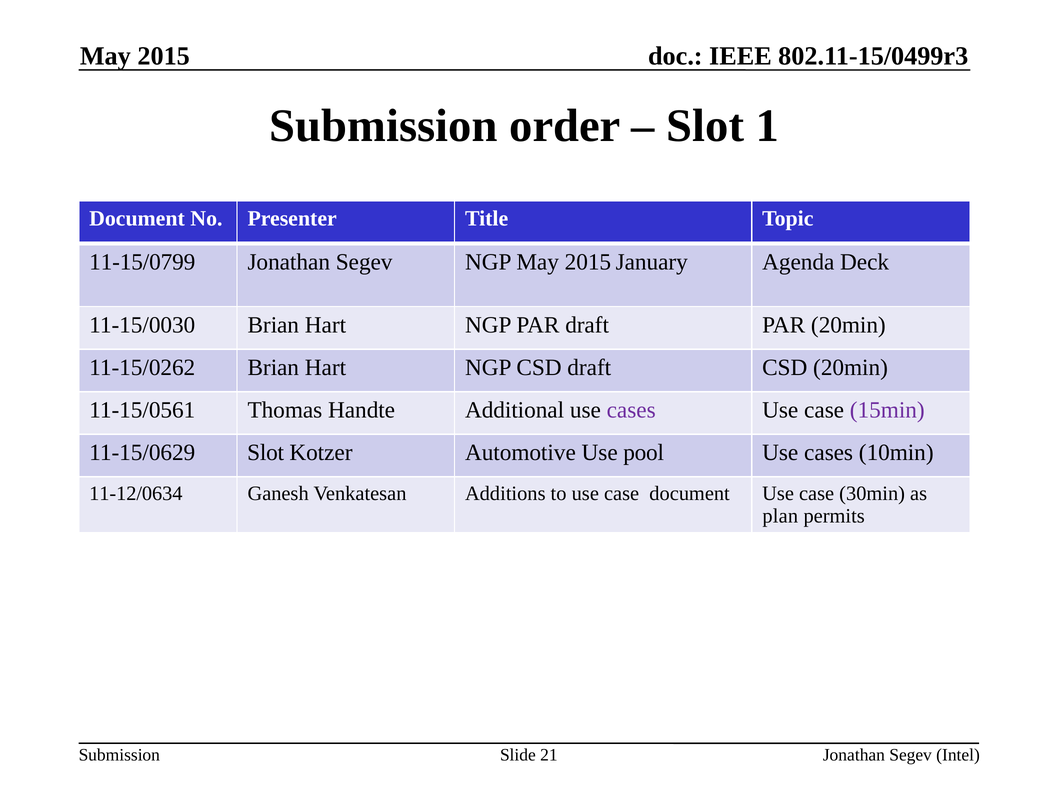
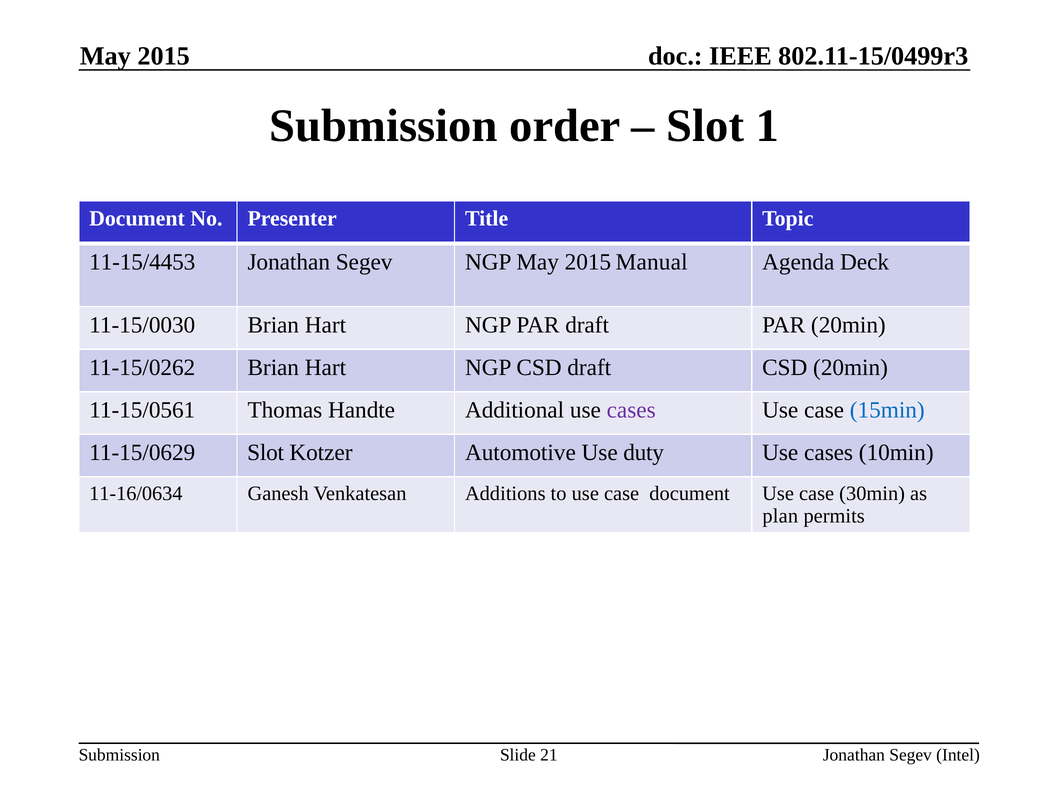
11-15/0799: 11-15/0799 -> 11-15/4453
January: January -> Manual
15min colour: purple -> blue
pool: pool -> duty
11-12/0634: 11-12/0634 -> 11-16/0634
